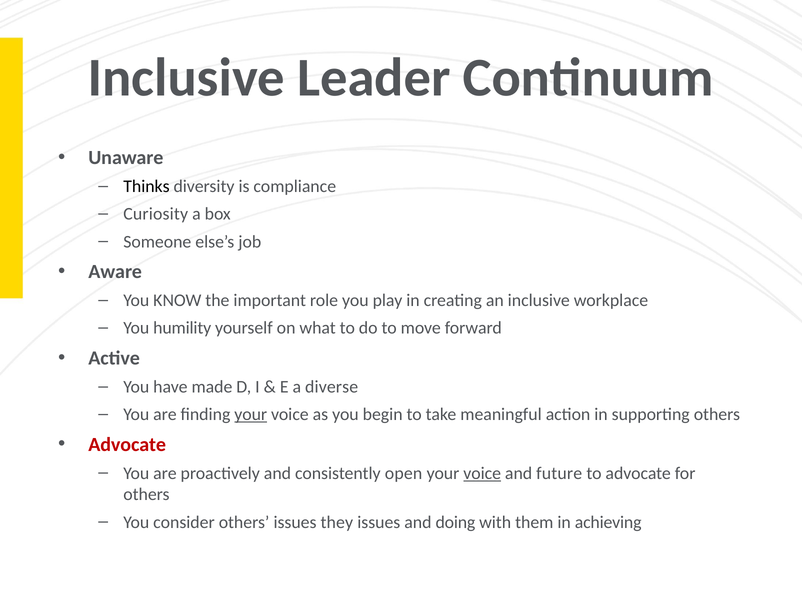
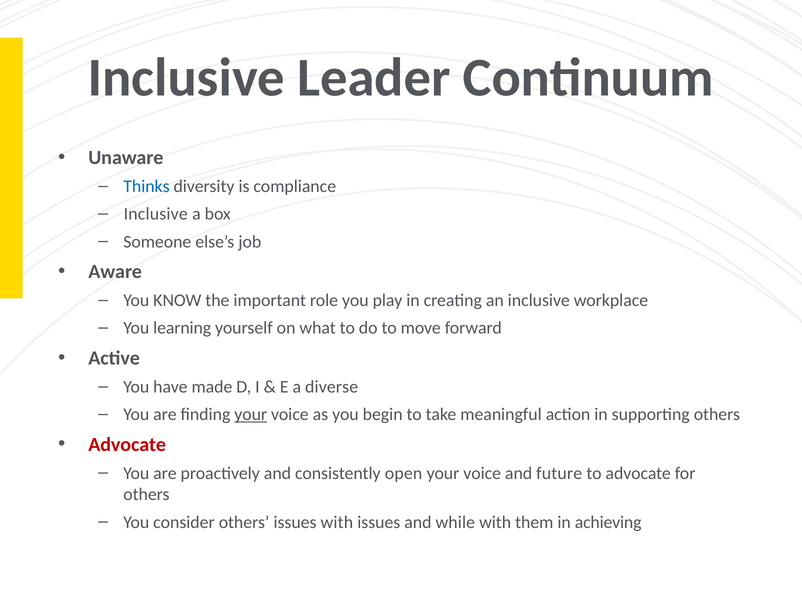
Thinks colour: black -> blue
Curiosity at (156, 214): Curiosity -> Inclusive
humility: humility -> learning
voice at (482, 474) underline: present -> none
issues they: they -> with
doing: doing -> while
